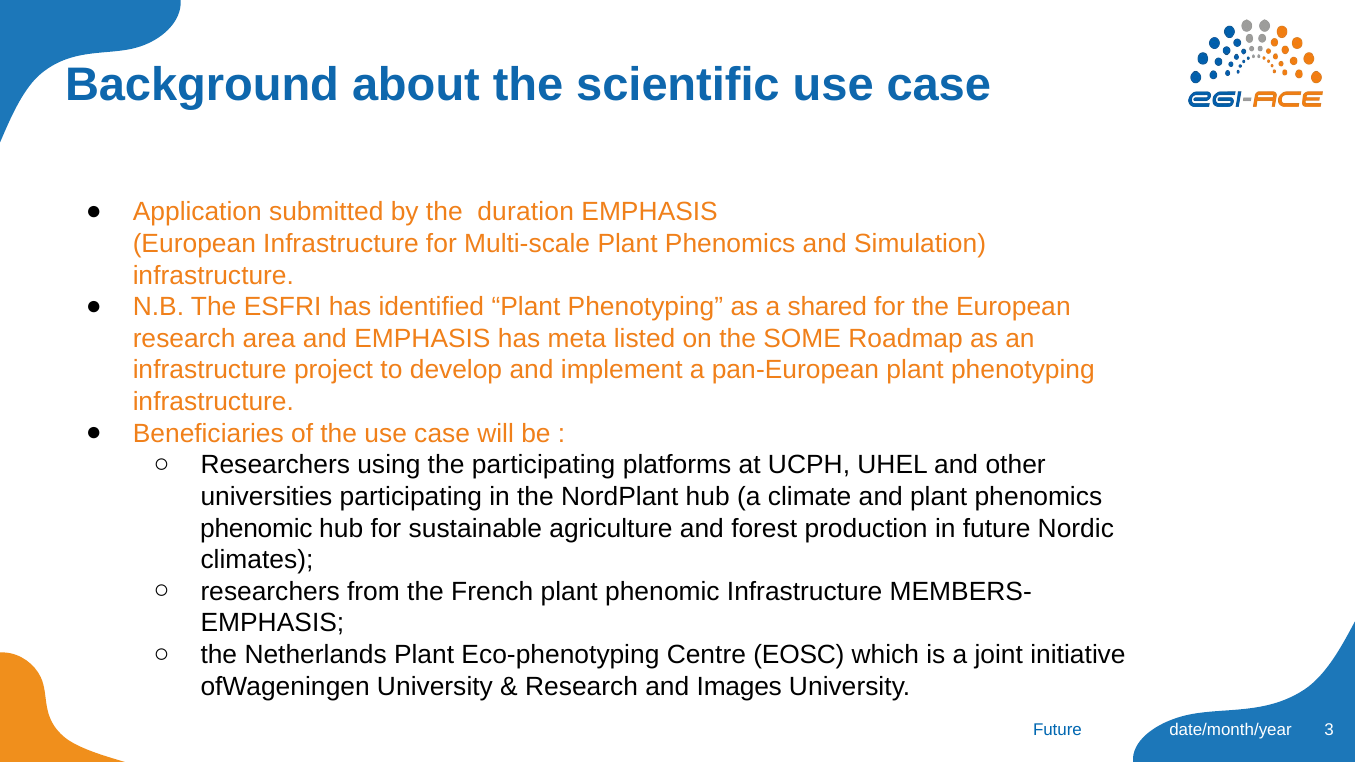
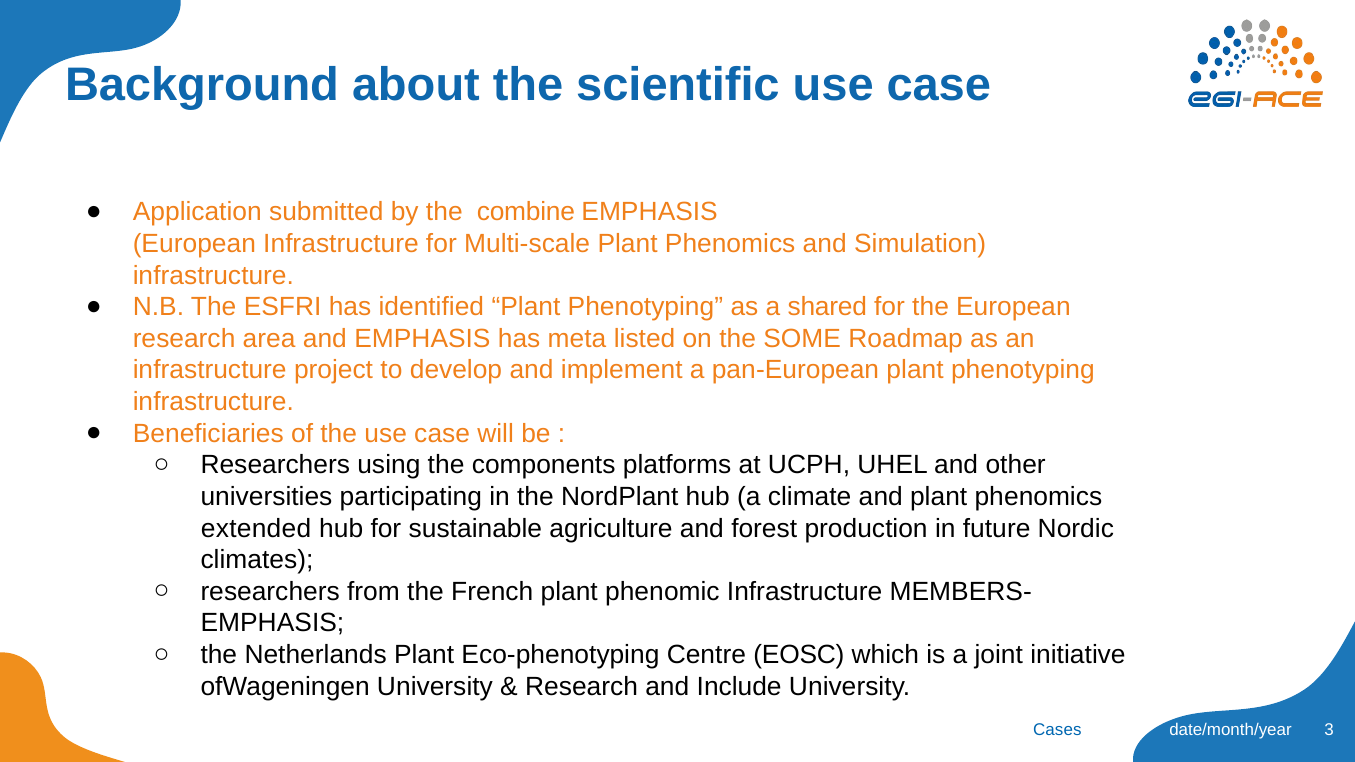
duration: duration -> combine
the participating: participating -> components
phenomic at (256, 529): phenomic -> extended
Images: Images -> Include
Future at (1057, 730): Future -> Cases
